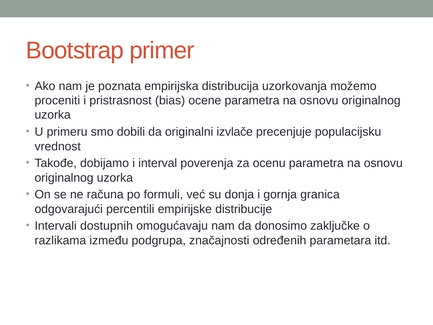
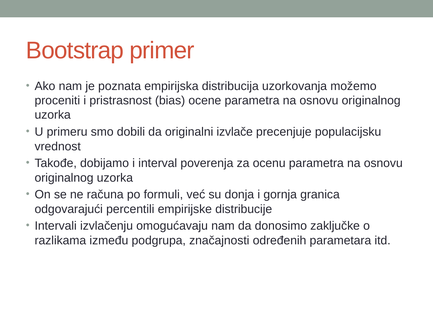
dostupnih: dostupnih -> izvlačenju
